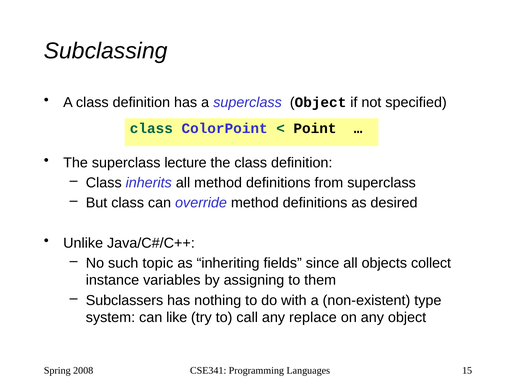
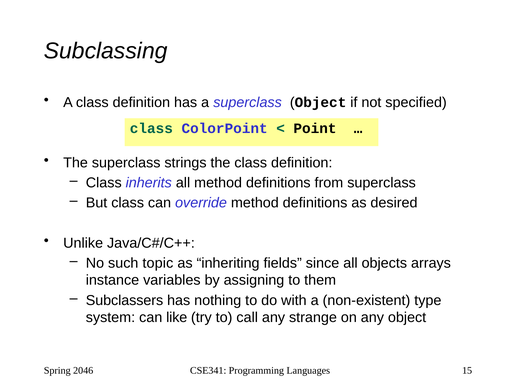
lecture: lecture -> strings
collect: collect -> arrays
replace: replace -> strange
2008: 2008 -> 2046
